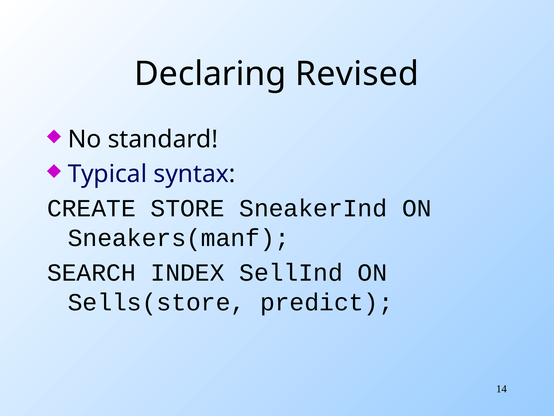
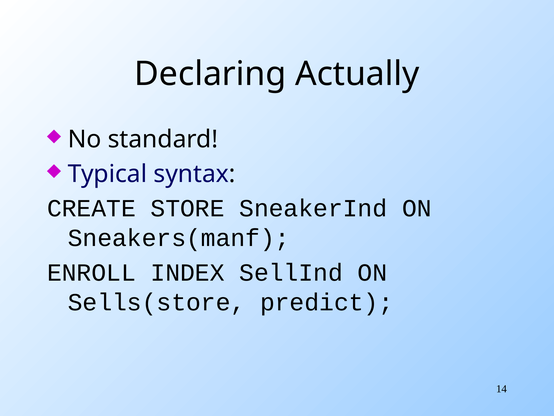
Revised: Revised -> Actually
SEARCH: SEARCH -> ENROLL
